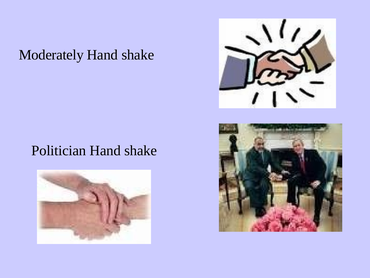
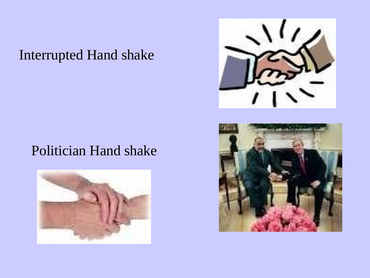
Moderately: Moderately -> Interrupted
